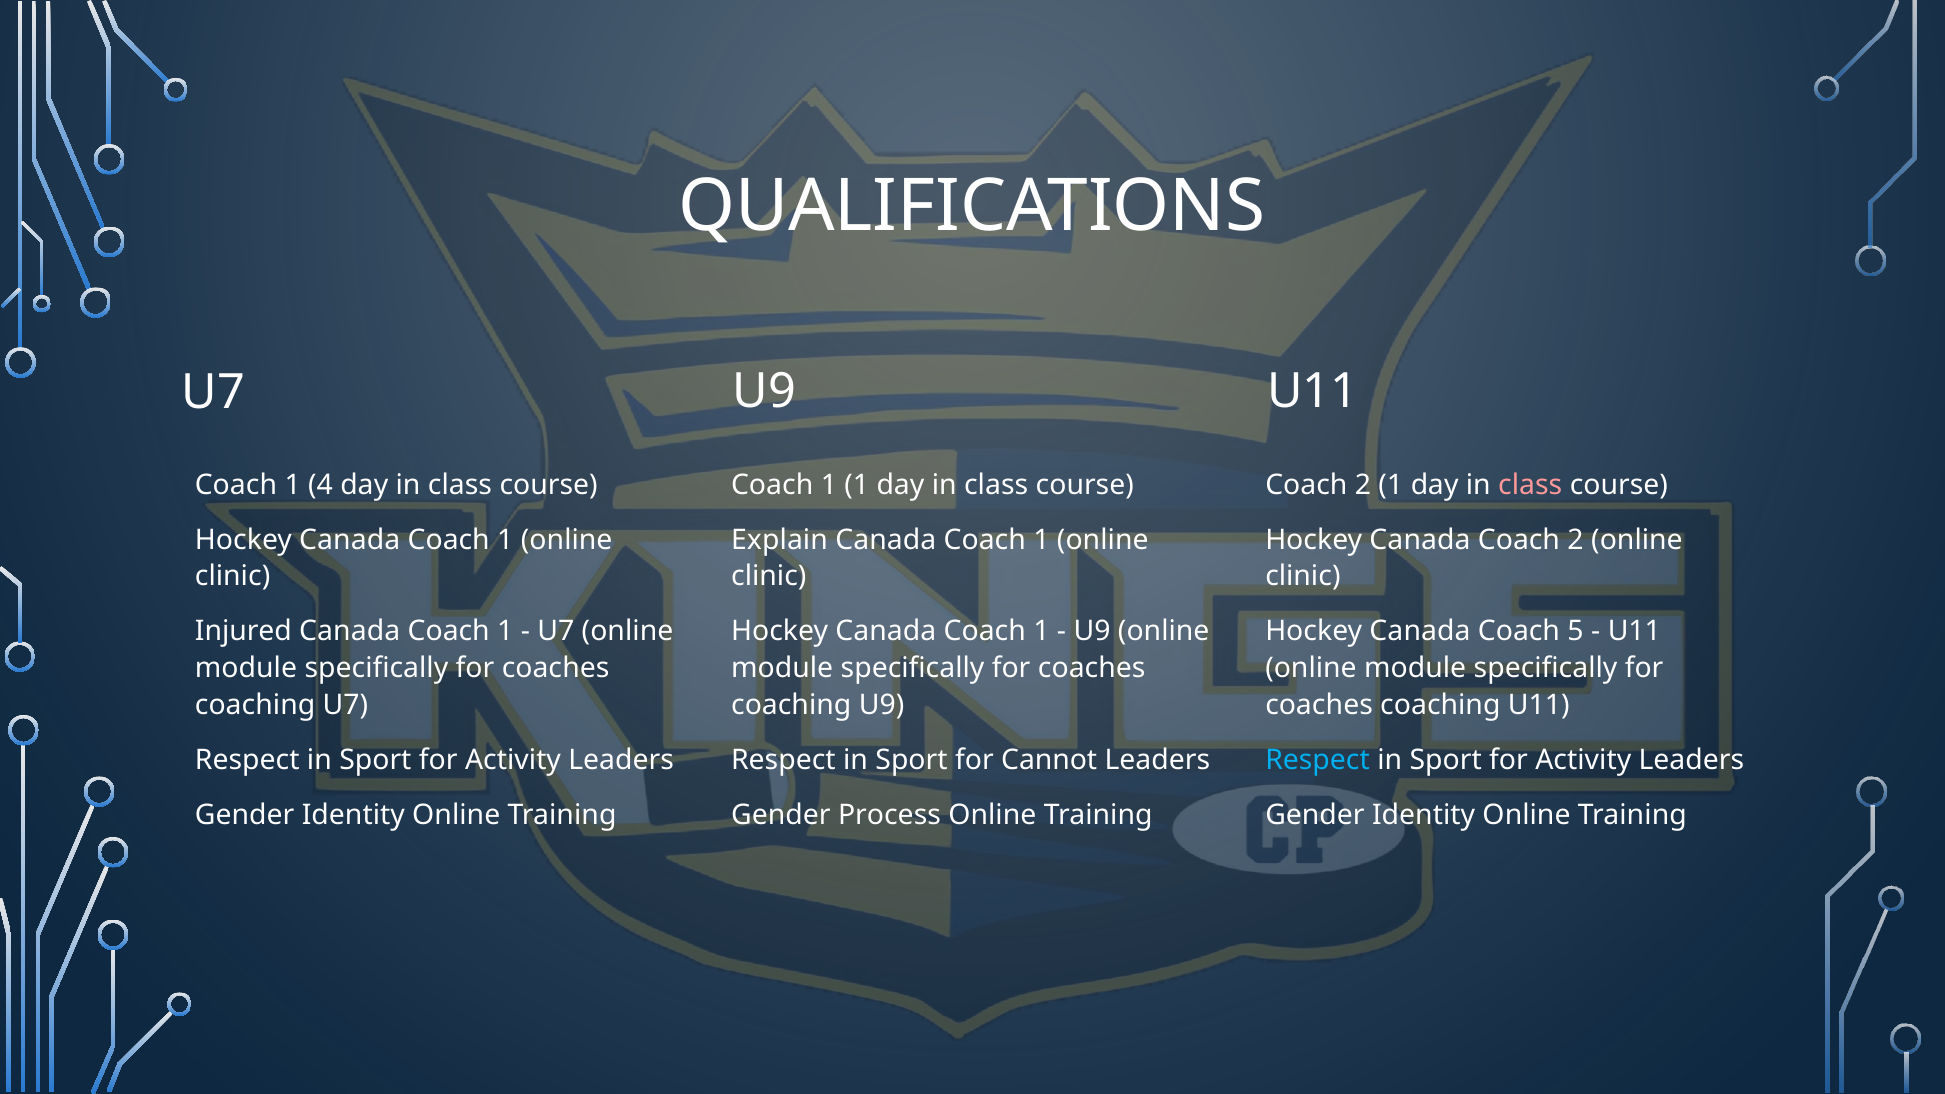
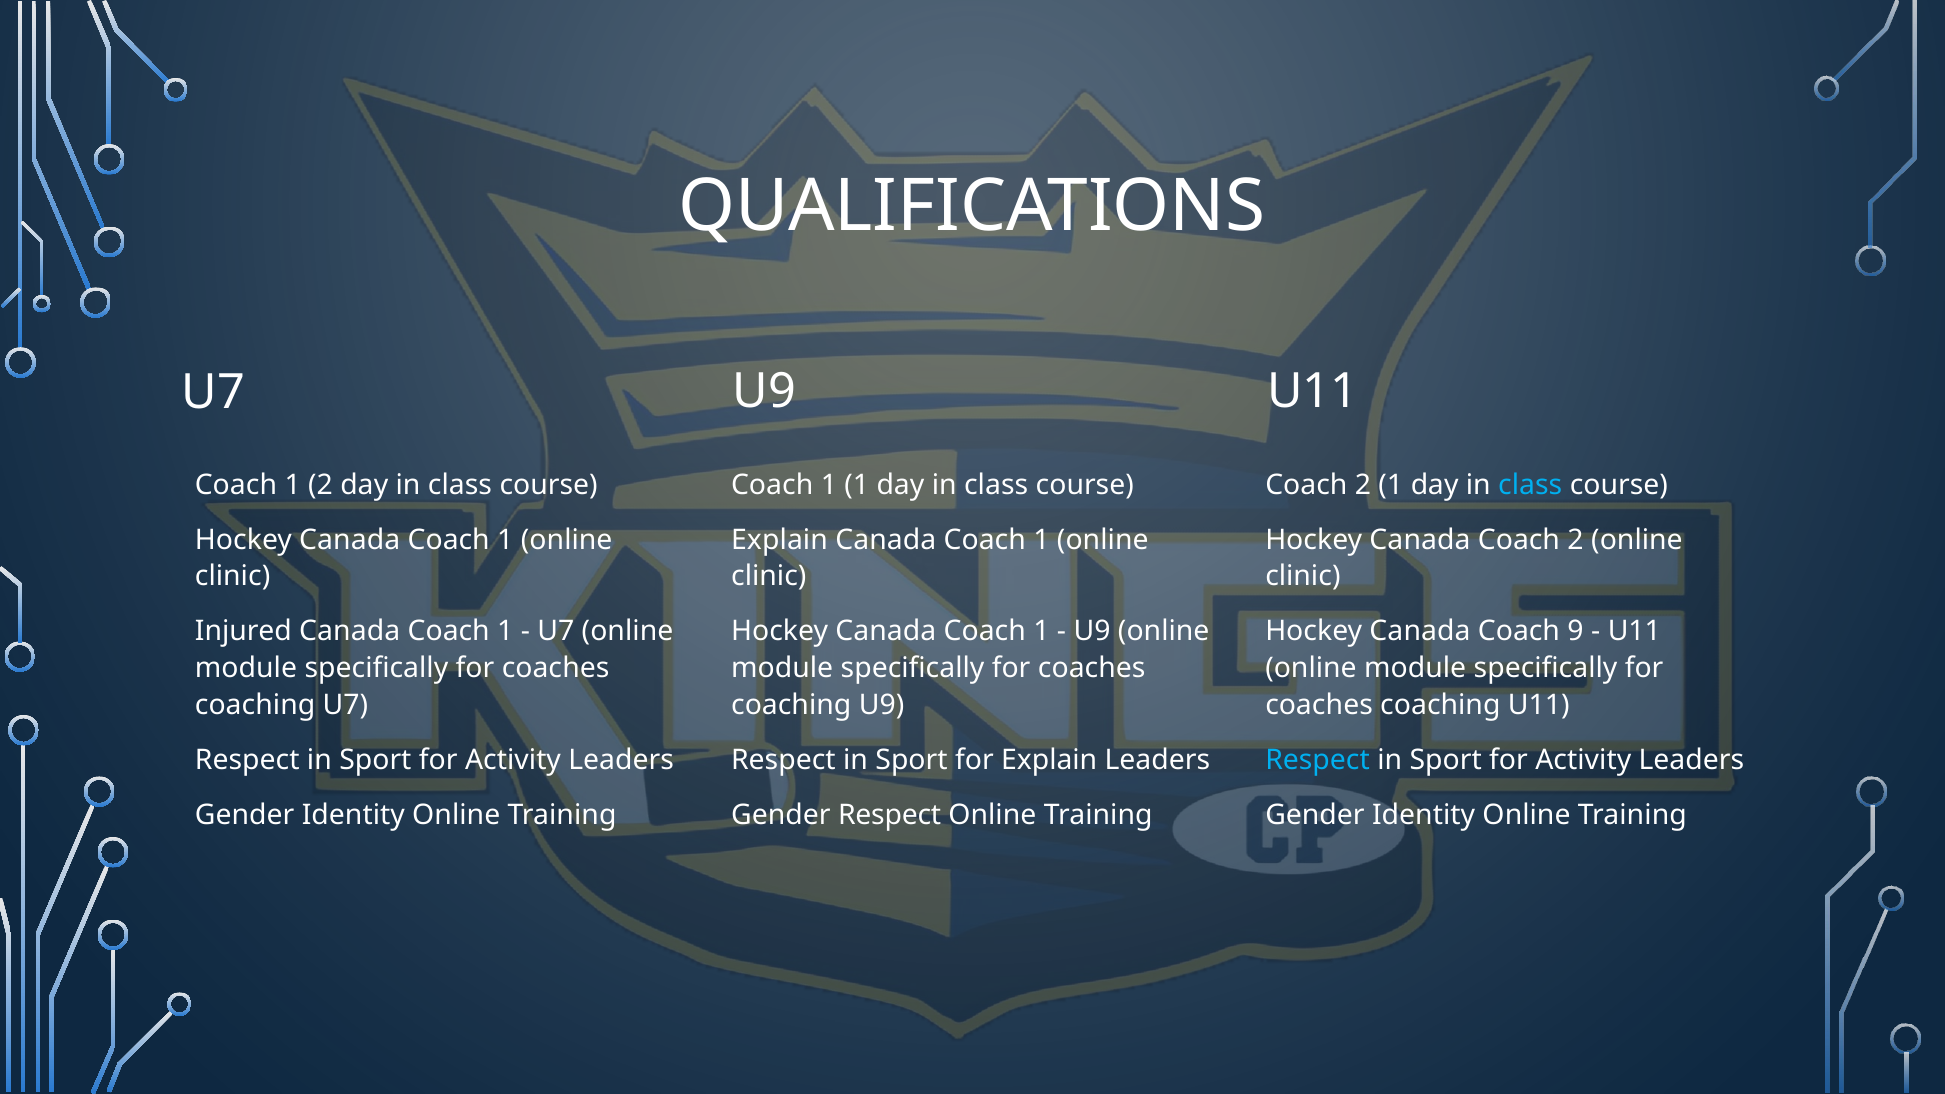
1 4: 4 -> 2
class at (1530, 485) colour: pink -> light blue
5: 5 -> 9
for Cannot: Cannot -> Explain
Gender Process: Process -> Respect
